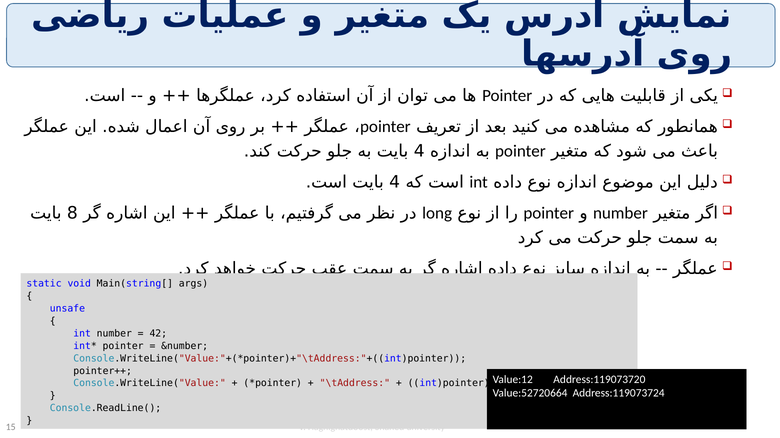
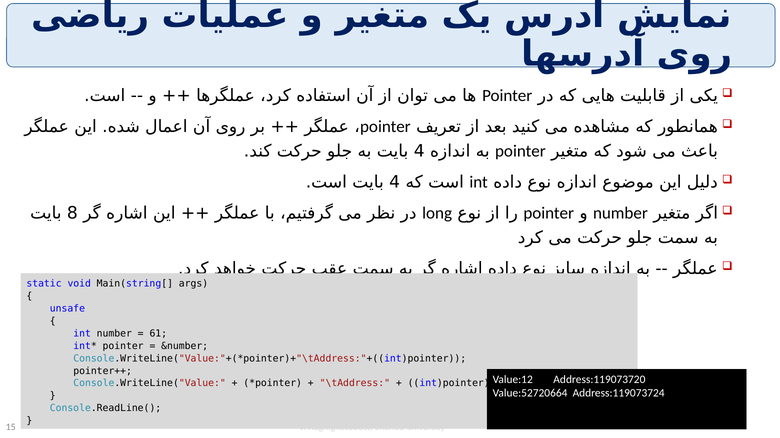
42: 42 -> 61
